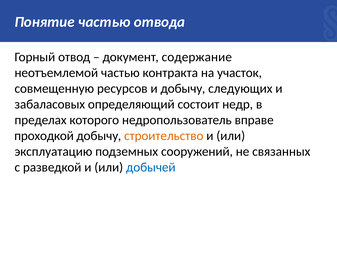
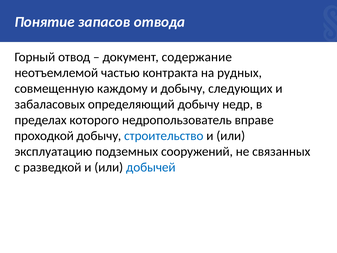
Понятие частью: частью -> запасов
участок: участок -> рудных
ресурсов: ресурсов -> каждому
определяющий состоит: состоит -> добычу
строительство colour: orange -> blue
